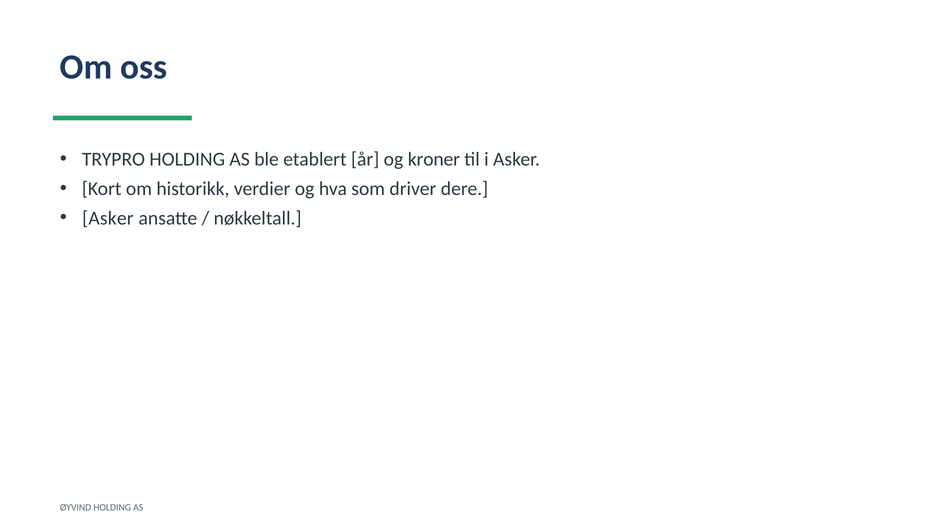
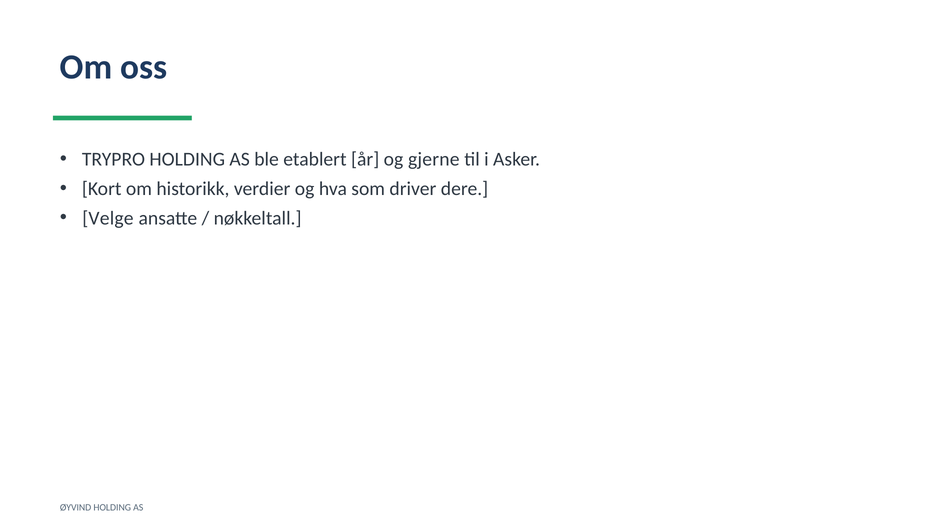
kroner: kroner -> gjerne
Asker at (108, 218): Asker -> Velge
